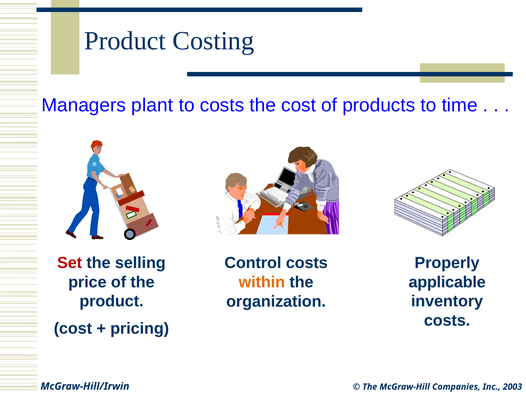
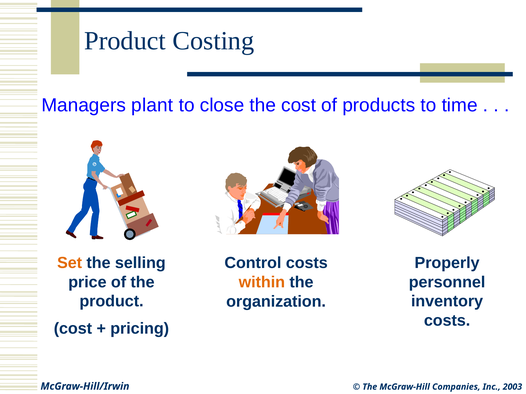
to costs: costs -> close
Set colour: red -> orange
applicable: applicable -> personnel
